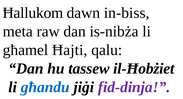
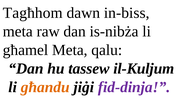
Ħallukom: Ħallukom -> Tagħhom
għamel Ħajti: Ħajti -> Meta
il-Ħobżiet: il-Ħobżiet -> il-Kuljum
għandu colour: blue -> orange
